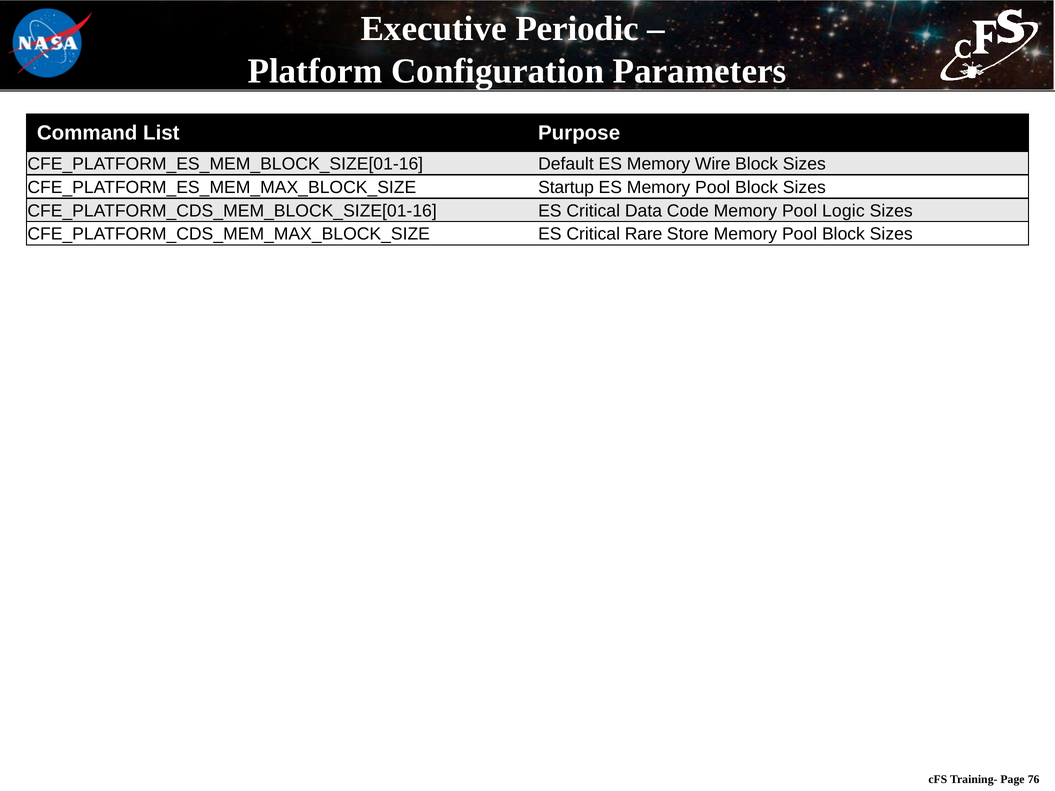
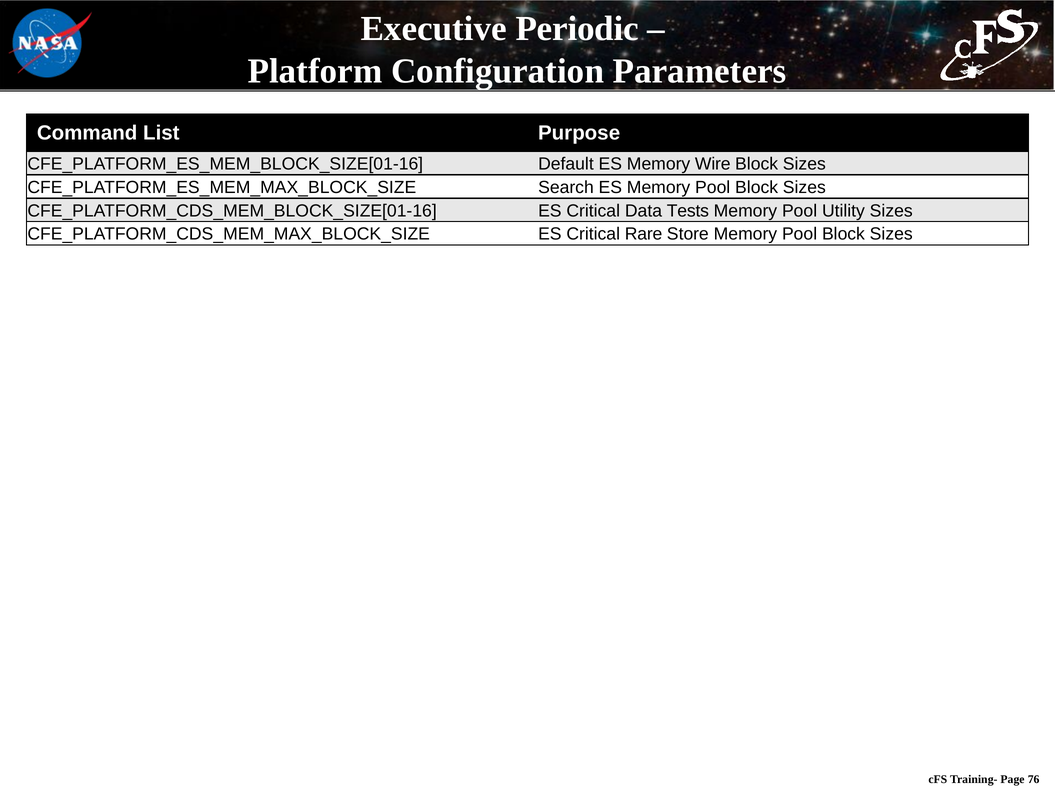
Startup: Startup -> Search
Code: Code -> Tests
Logic: Logic -> Utility
